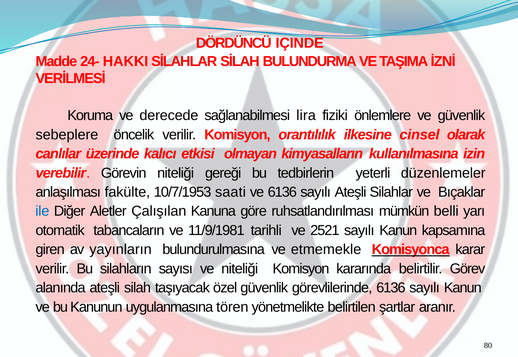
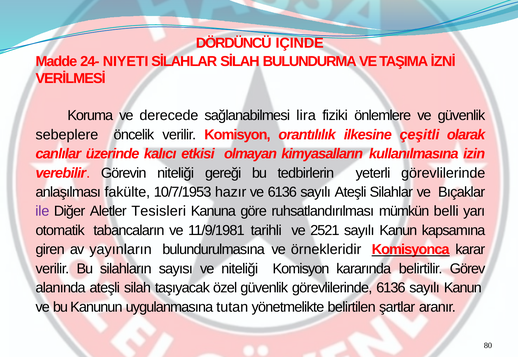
HAKKI: HAKKI -> NIYETI
cinsel: cinsel -> çeşitli
yeterli düzenlemeler: düzenlemeler -> görevlilerinde
saati: saati -> hazır
ile colour: blue -> purple
Çalışılan: Çalışılan -> Tesisleri
etmemekle: etmemekle -> örnekleridir
tören: tören -> tutan
